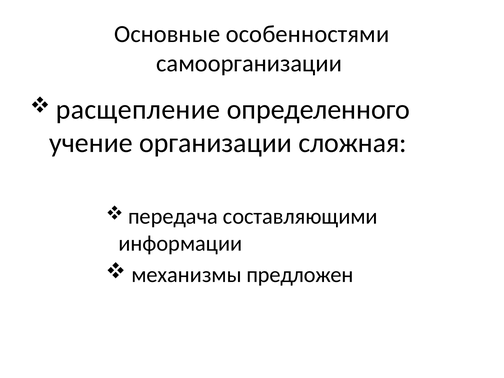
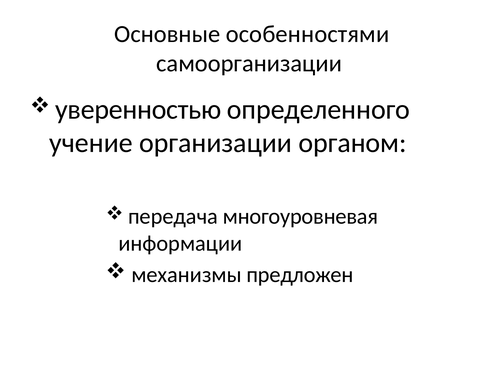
расщепление: расщепление -> уверенностью
сложная: сложная -> органом
составляющими: составляющими -> многоуровневая
